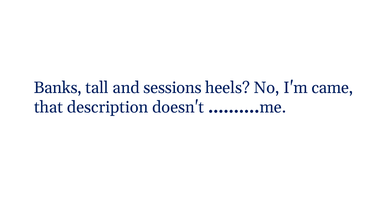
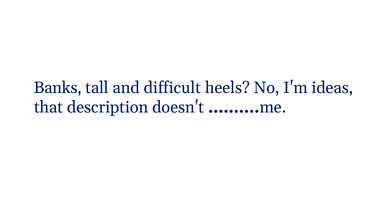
sessions: sessions -> difficult
came: came -> ideas
